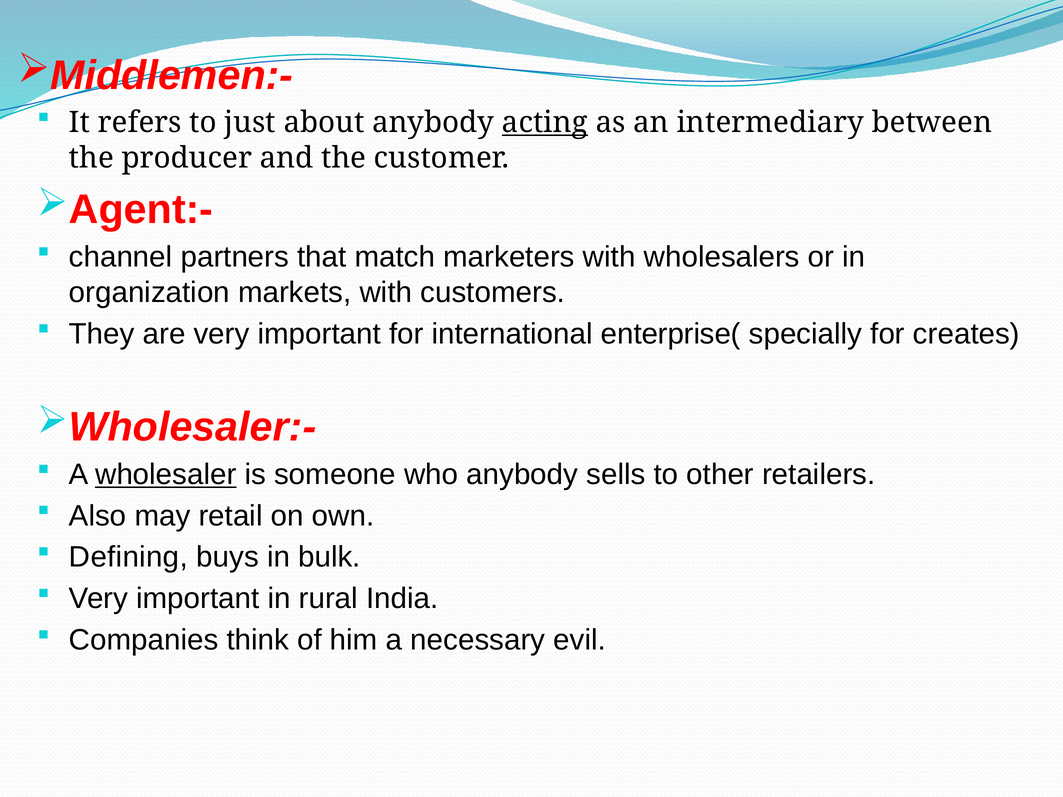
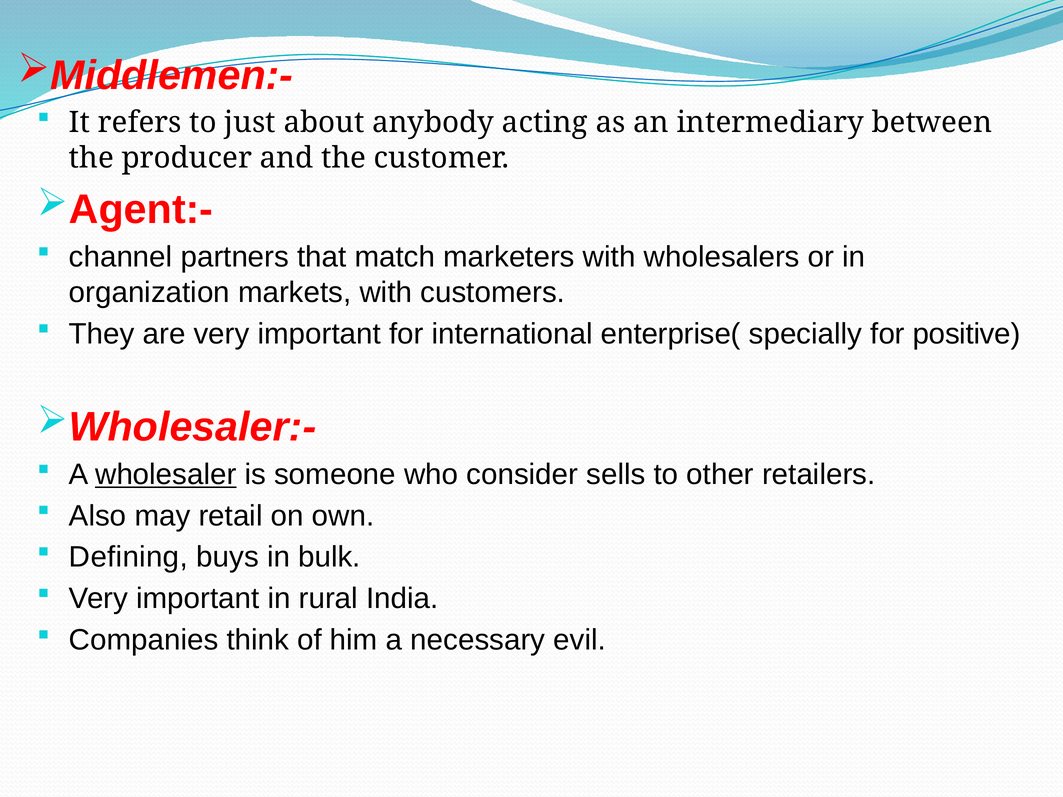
acting underline: present -> none
creates: creates -> positive
who anybody: anybody -> consider
